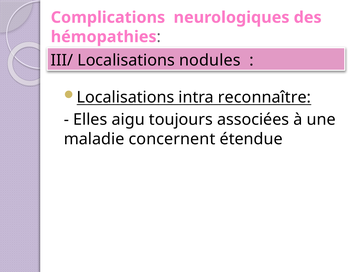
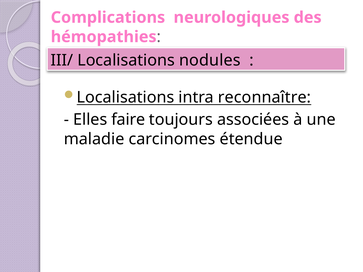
aigu: aigu -> faire
concernent: concernent -> carcinomes
